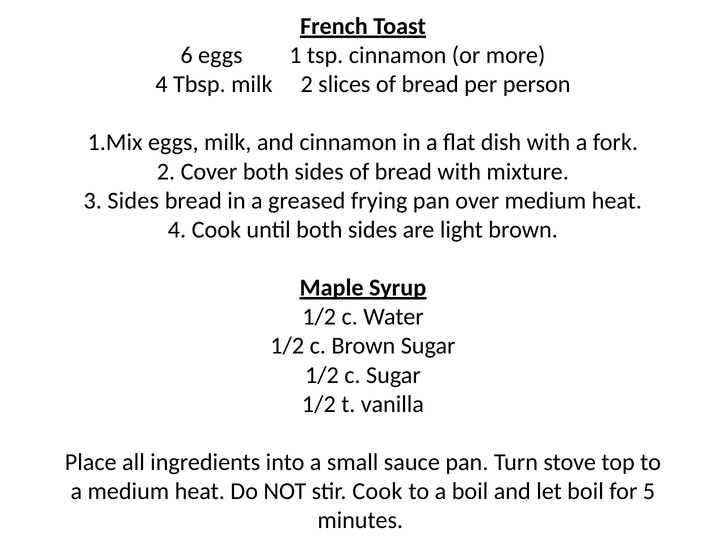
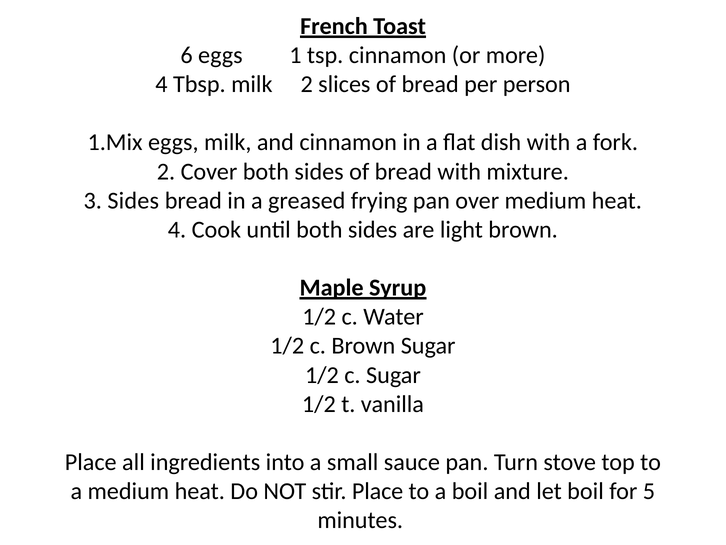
stir Cook: Cook -> Place
